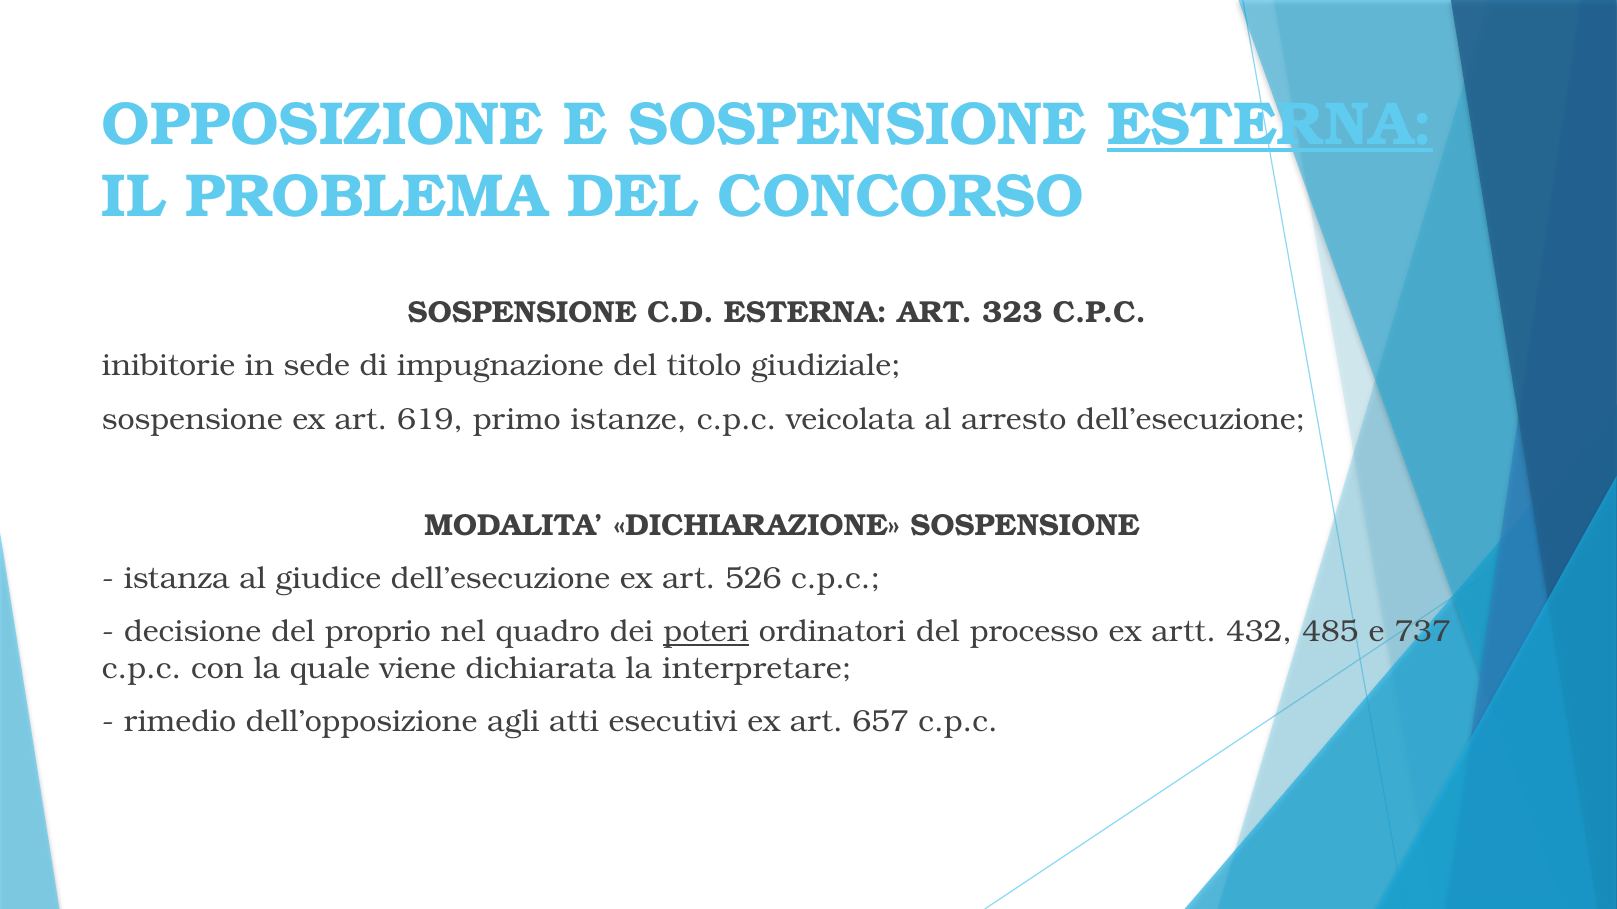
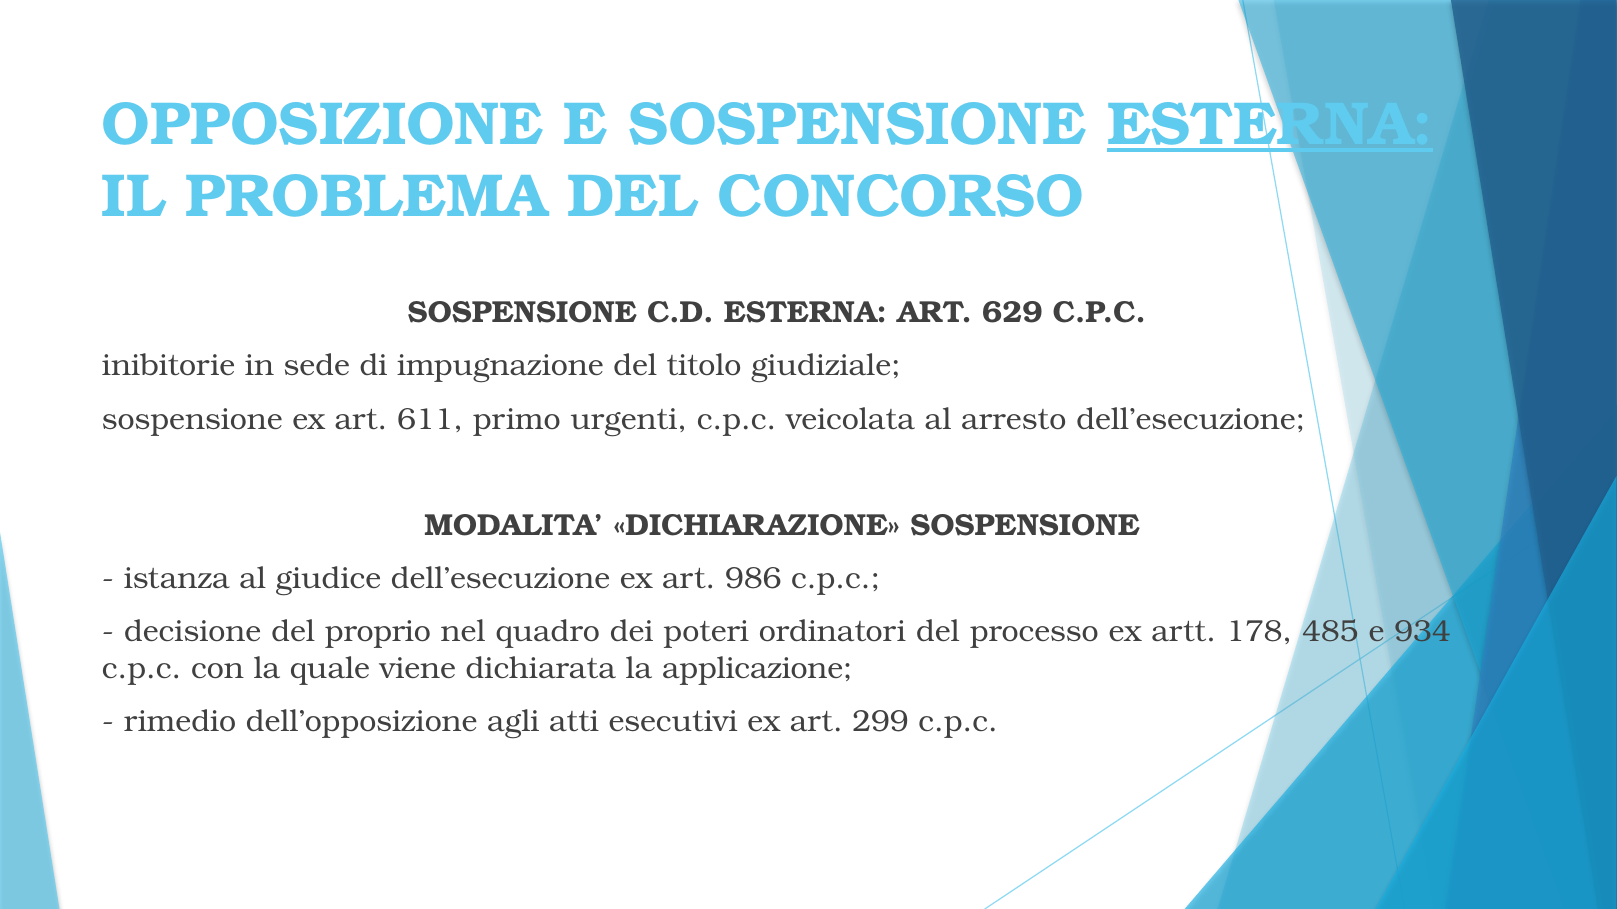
323: 323 -> 629
619: 619 -> 611
istanze: istanze -> urgenti
526: 526 -> 986
poteri underline: present -> none
432: 432 -> 178
737: 737 -> 934
interpretare: interpretare -> applicazione
657: 657 -> 299
